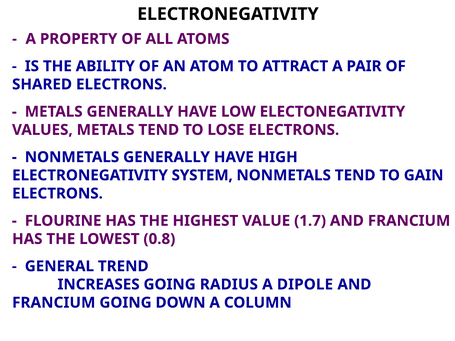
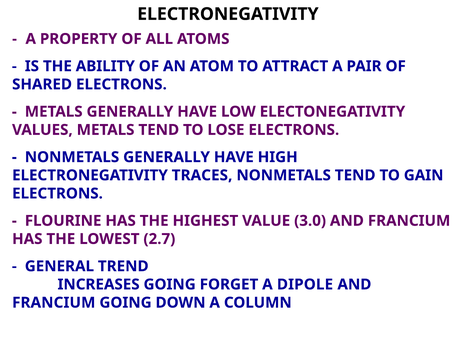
SYSTEM: SYSTEM -> TRACES
1.7: 1.7 -> 3.0
0.8: 0.8 -> 2.7
RADIUS: RADIUS -> FORGET
